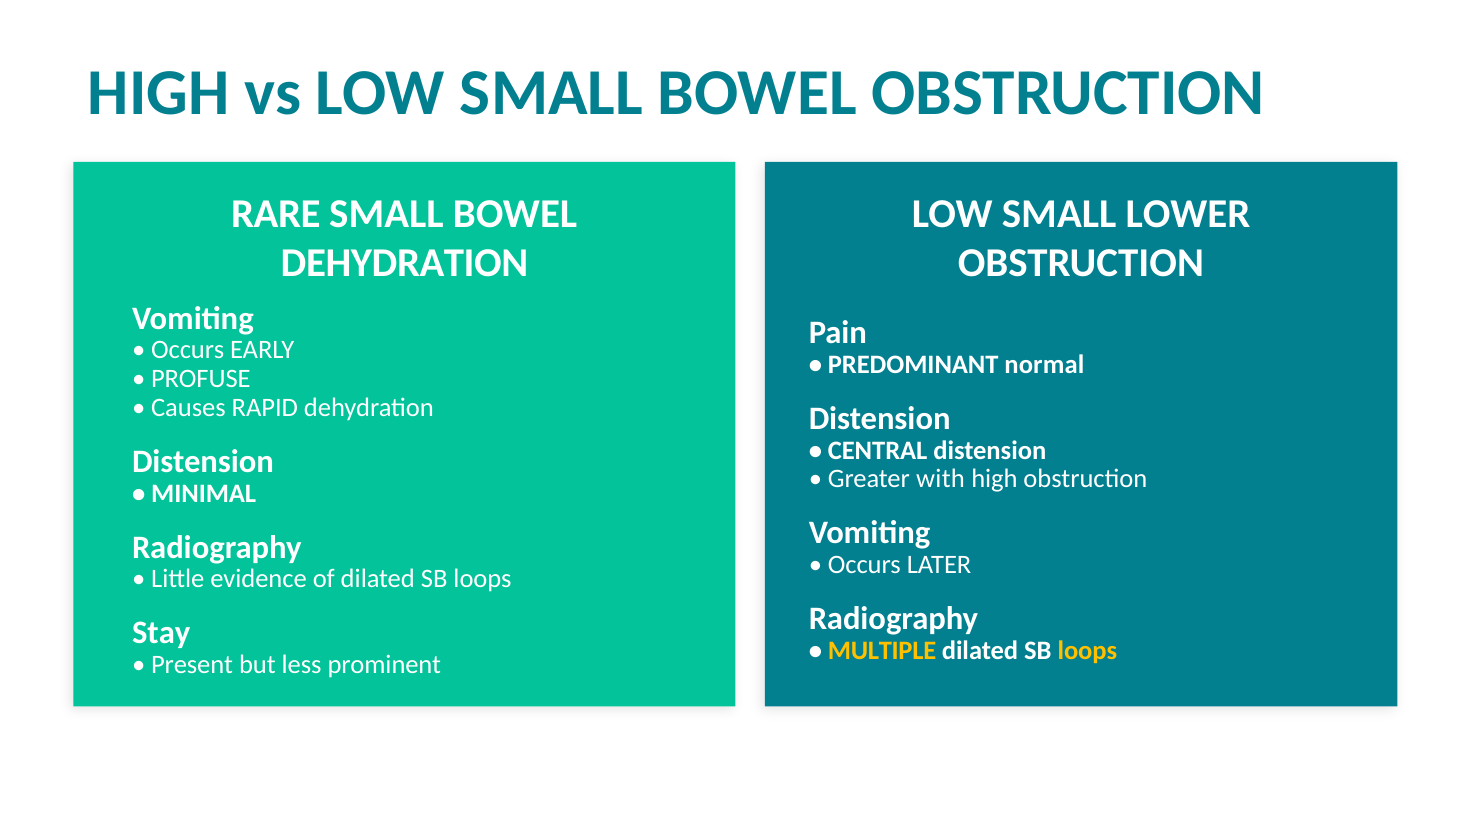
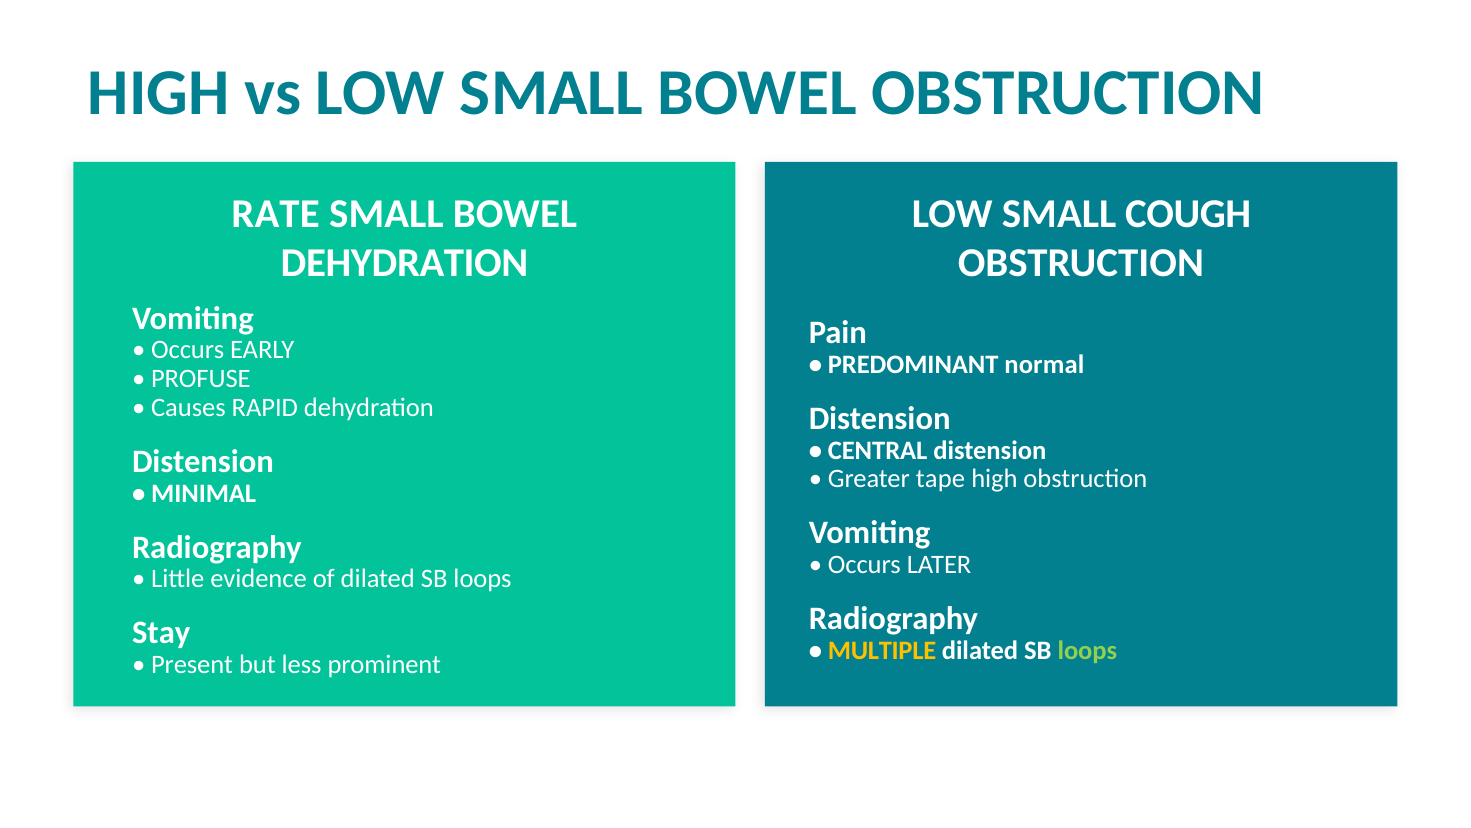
RARE: RARE -> RATE
LOWER: LOWER -> COUGH
with: with -> tape
loops at (1087, 650) colour: yellow -> light green
